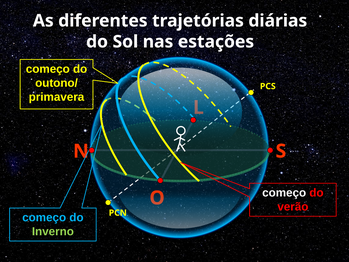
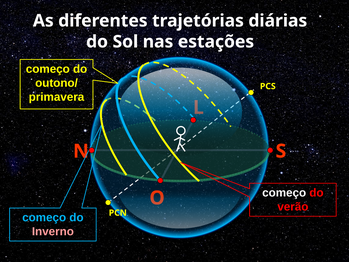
Inverno colour: light green -> pink
